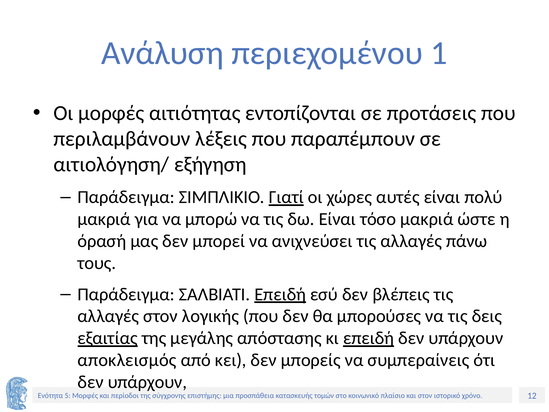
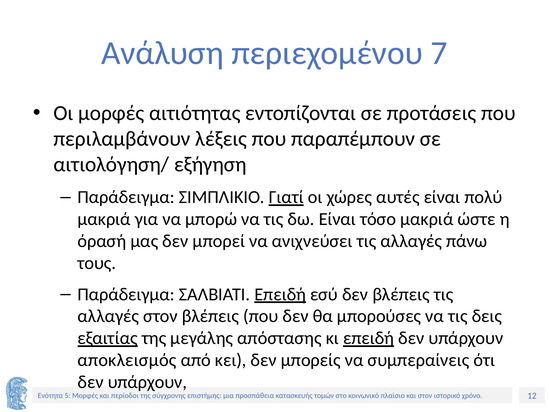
1: 1 -> 7
στον λογικής: λογικής -> βλέπεις
